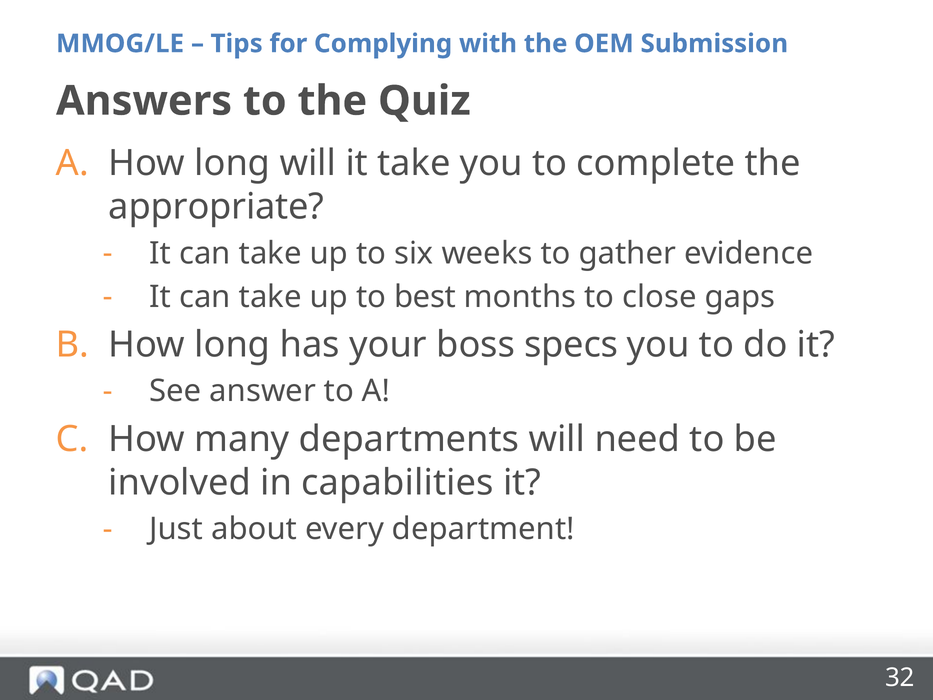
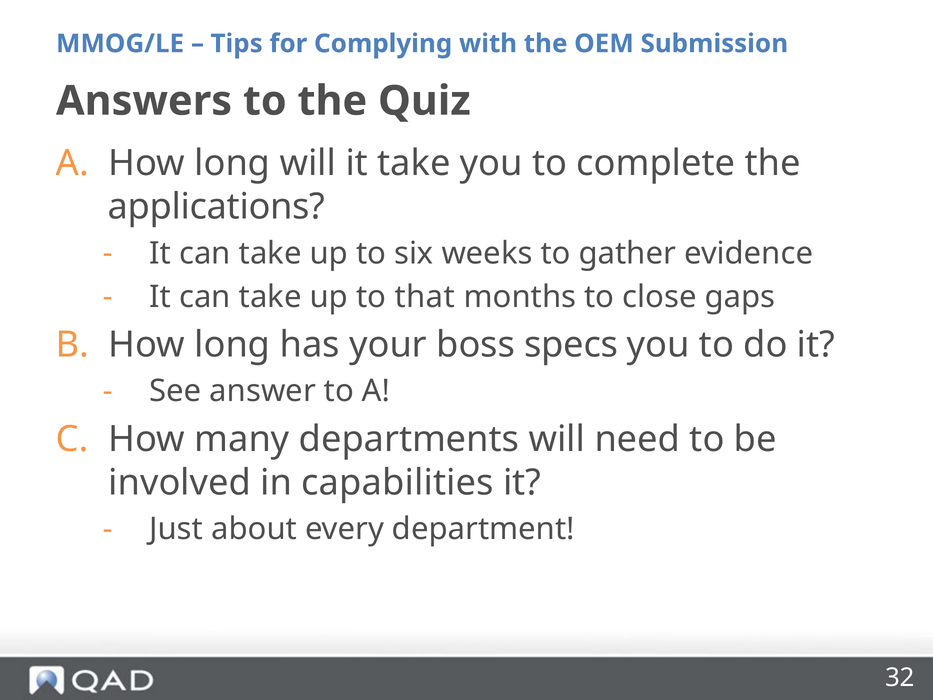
appropriate: appropriate -> applications
best: best -> that
